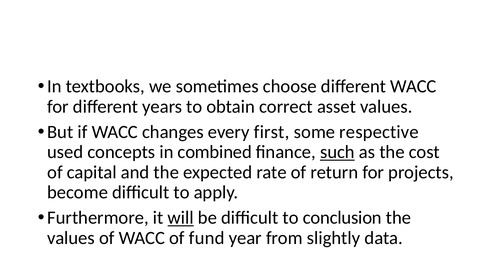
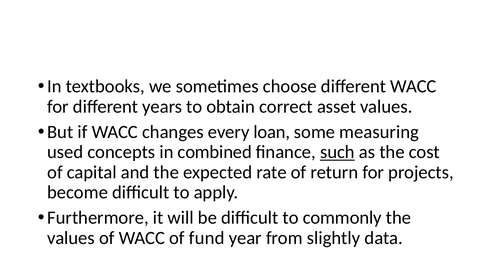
first: first -> loan
respective: respective -> measuring
will underline: present -> none
conclusion: conclusion -> commonly
